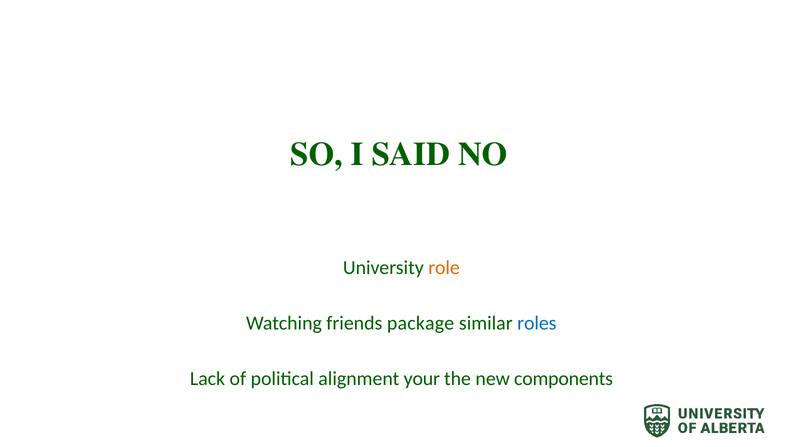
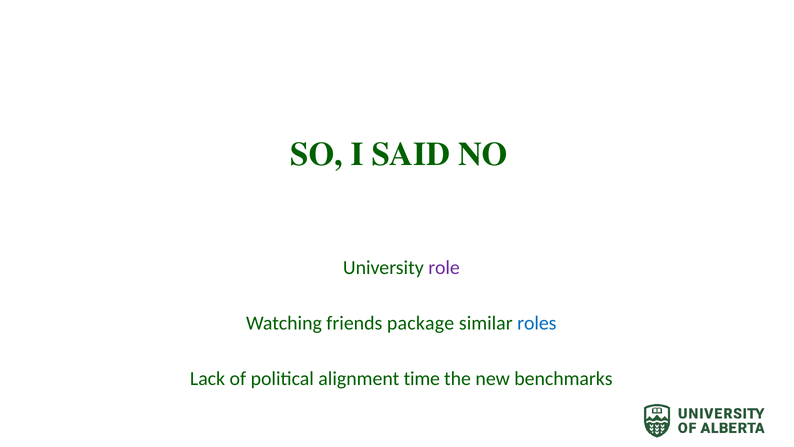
role colour: orange -> purple
your: your -> time
components: components -> benchmarks
